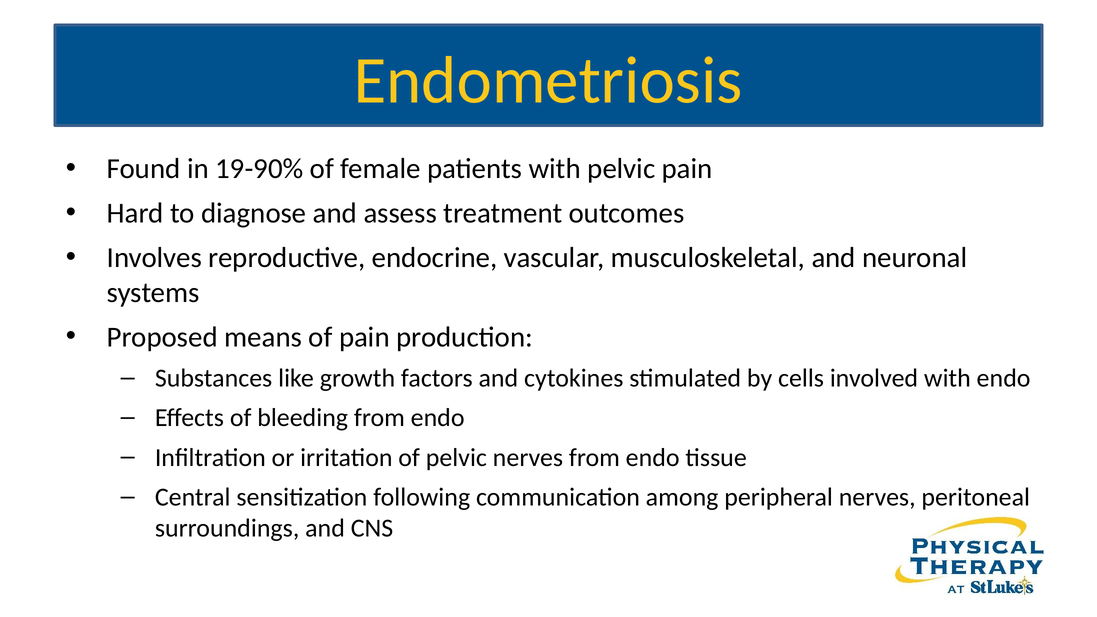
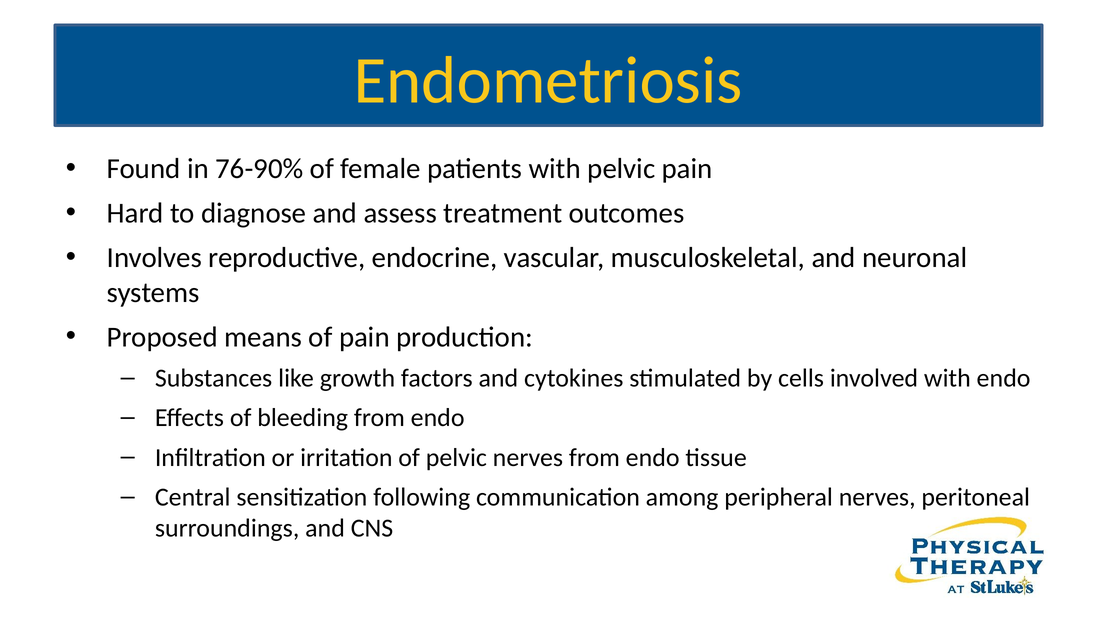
19-90%: 19-90% -> 76-90%
